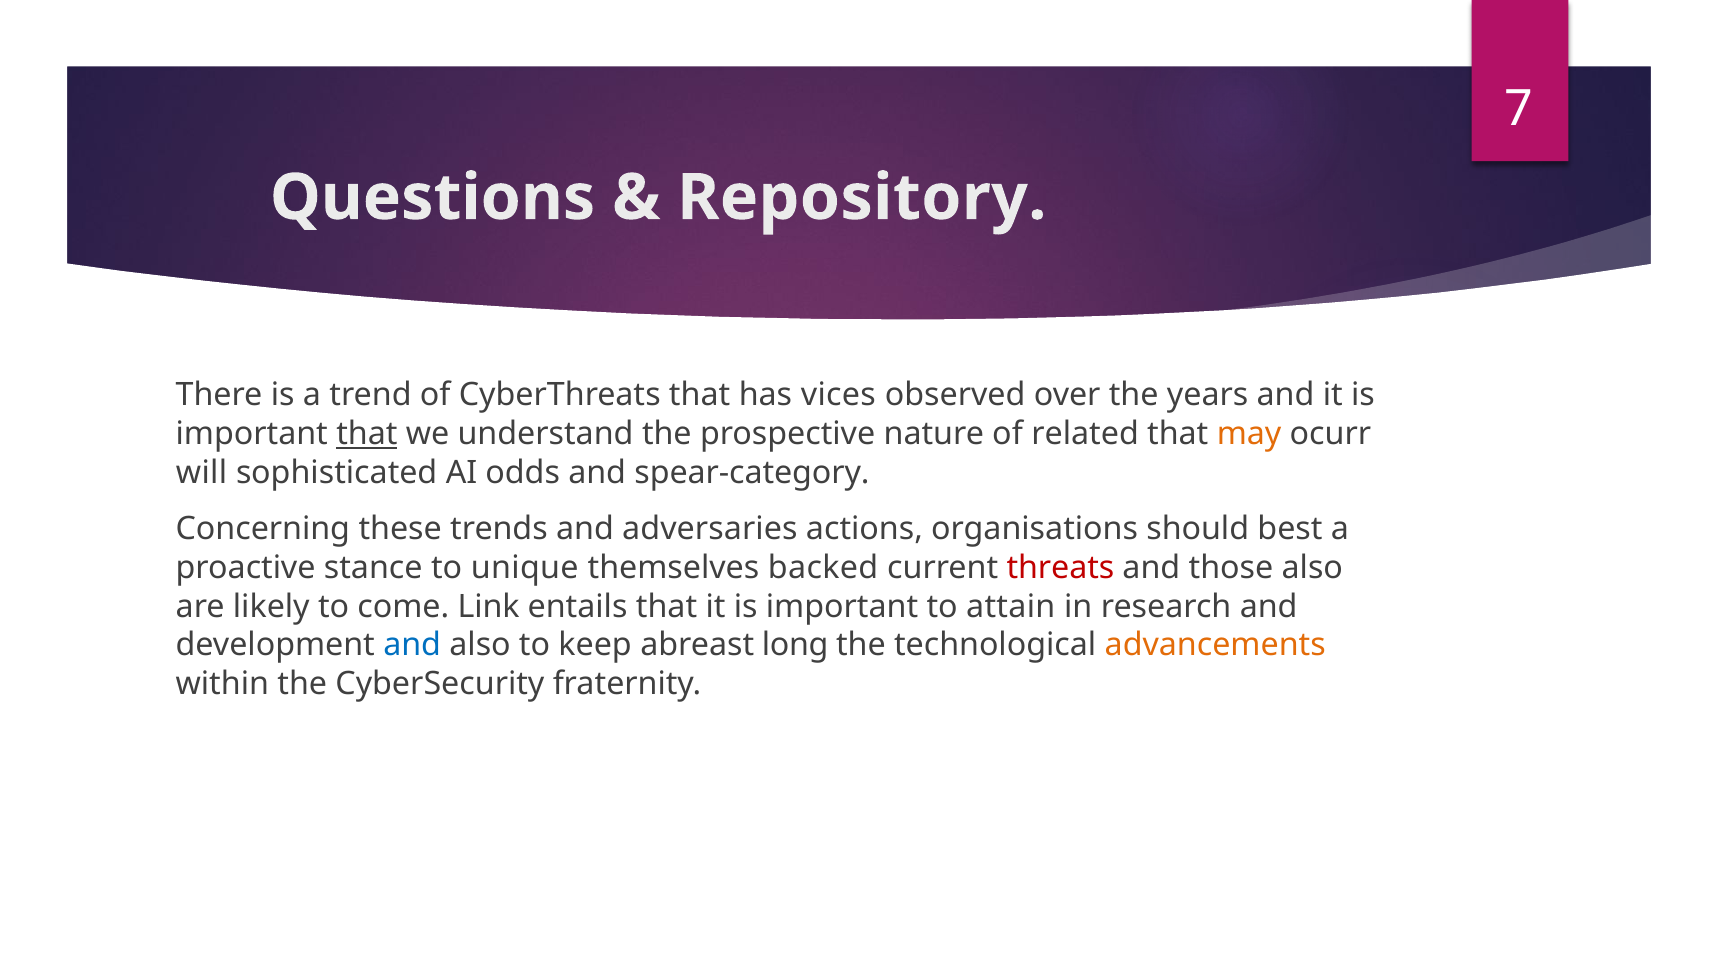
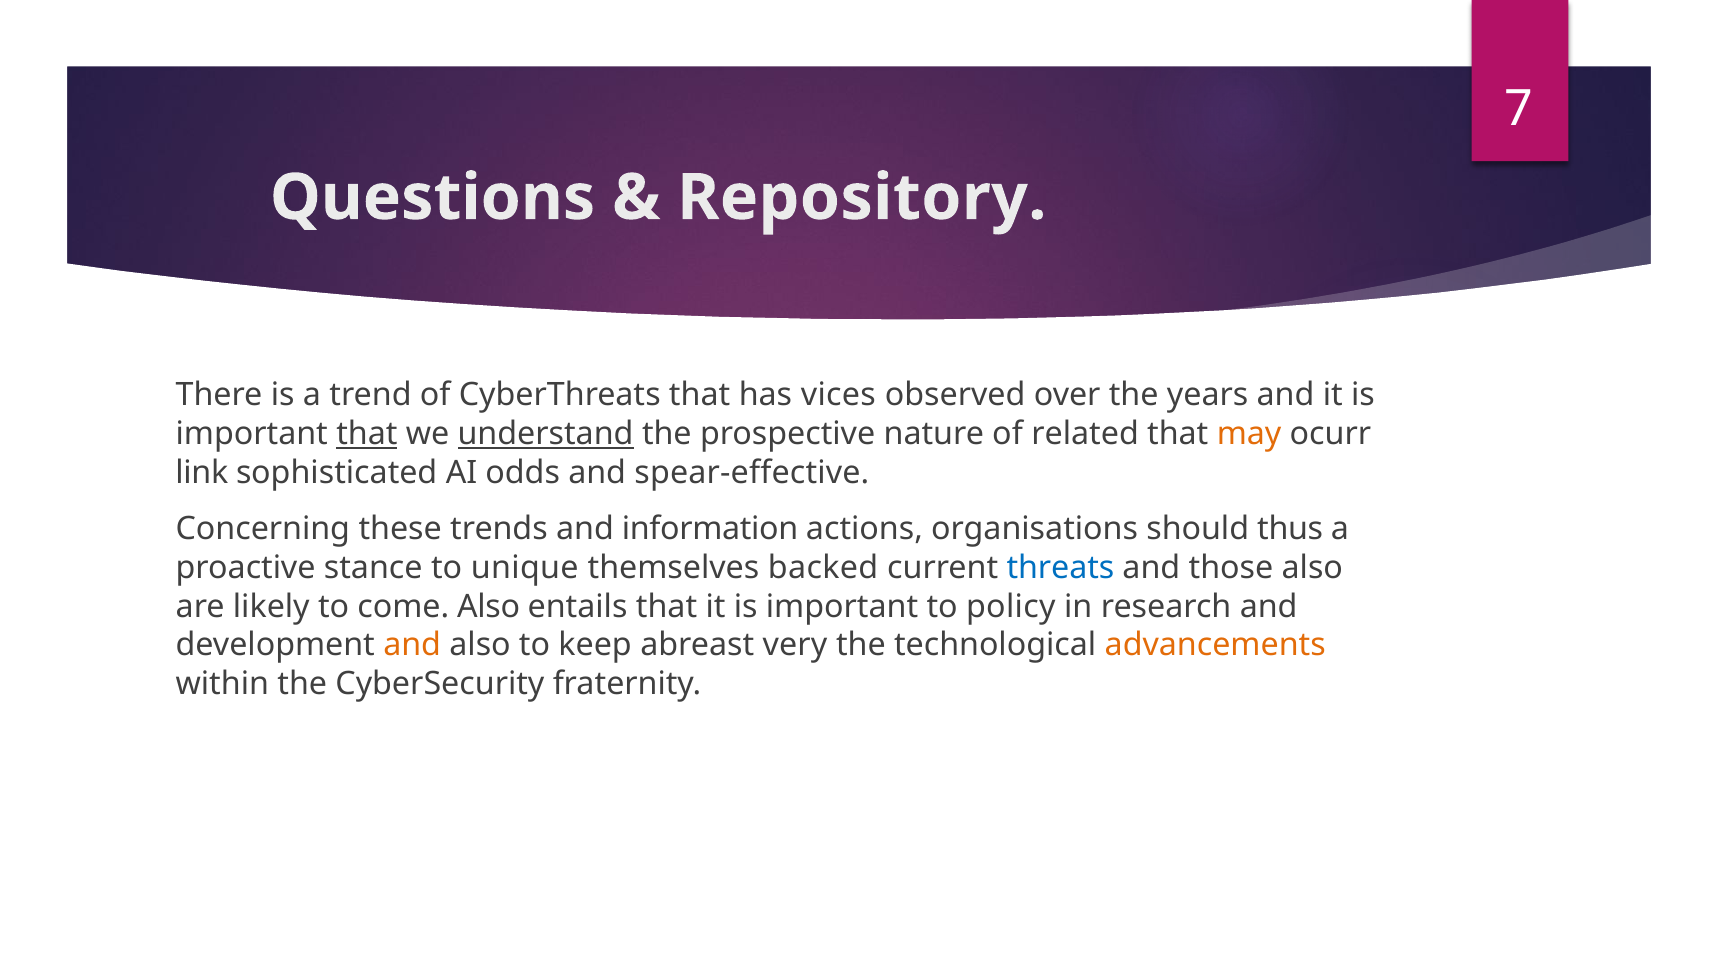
understand underline: none -> present
will: will -> link
spear-category: spear-category -> spear-effective
adversaries: adversaries -> information
best: best -> thus
threats colour: red -> blue
come Link: Link -> Also
attain: attain -> policy
and at (412, 645) colour: blue -> orange
long: long -> very
